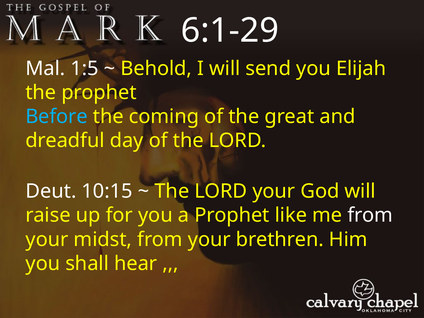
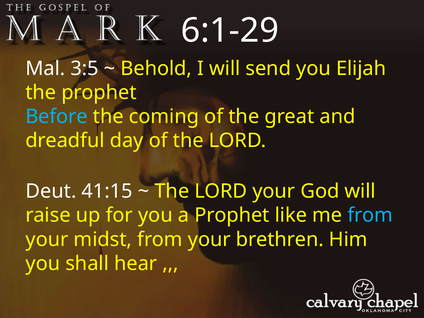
1:5: 1:5 -> 3:5
10:15: 10:15 -> 41:15
from at (370, 215) colour: white -> light blue
